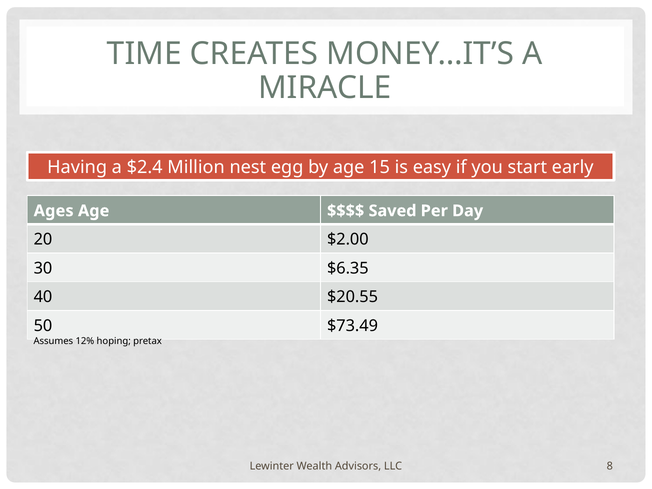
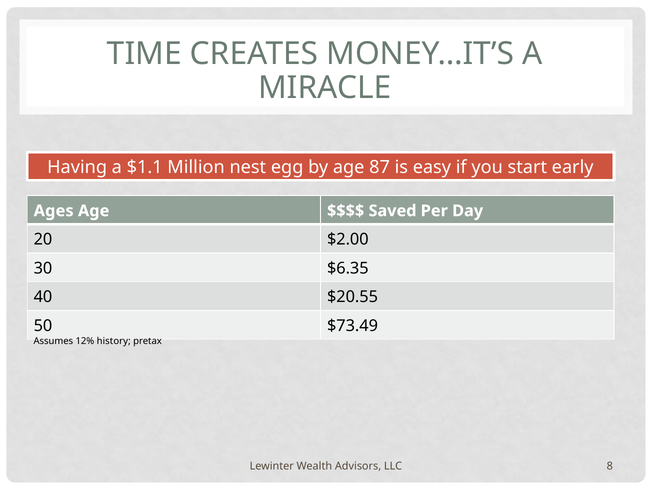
$2.4: $2.4 -> $1.1
15: 15 -> 87
hoping: hoping -> history
